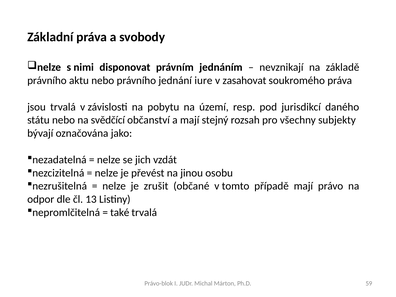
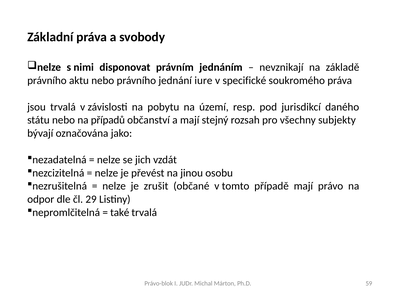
zasahovat: zasahovat -> specifické
svědčící: svědčící -> případů
13: 13 -> 29
